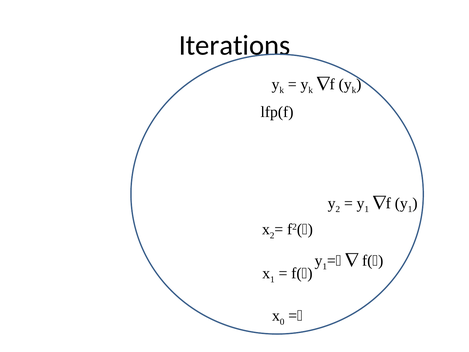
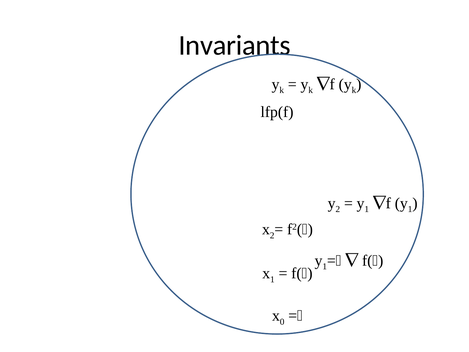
Iterations: Iterations -> Invariants
